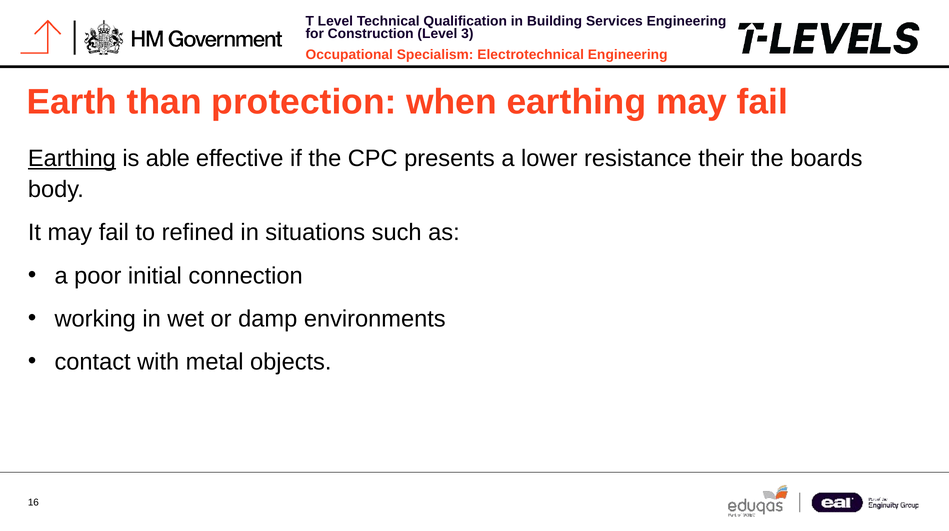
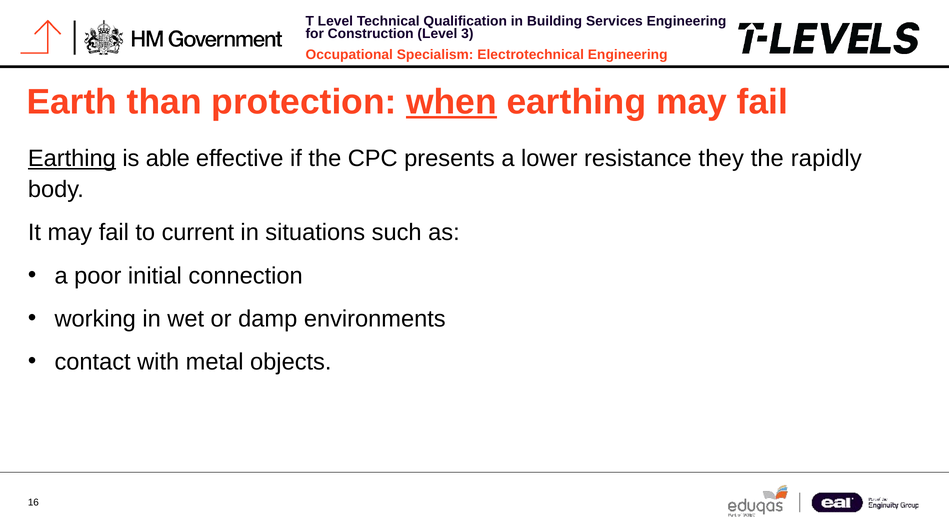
when underline: none -> present
their: their -> they
boards: boards -> rapidly
refined: refined -> current
